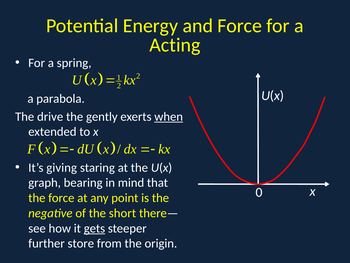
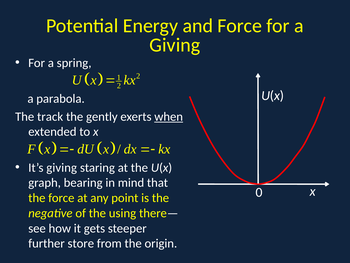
Acting at (175, 45): Acting -> Giving
drive: drive -> track
short: short -> using
gets underline: present -> none
